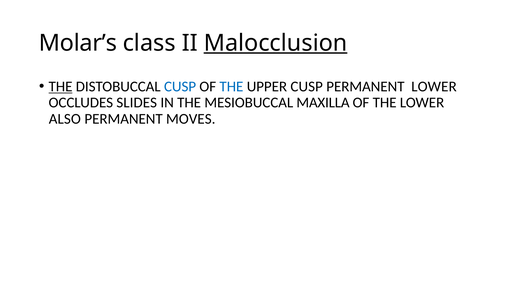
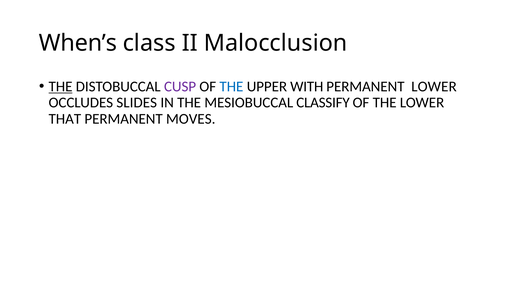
Molar’s: Molar’s -> When’s
Malocclusion underline: present -> none
CUSP at (180, 87) colour: blue -> purple
UPPER CUSP: CUSP -> WITH
MAXILLA: MAXILLA -> CLASSIFY
ALSO: ALSO -> THAT
